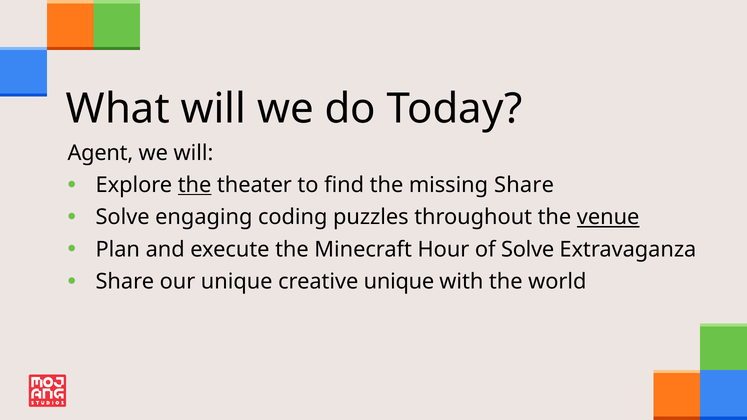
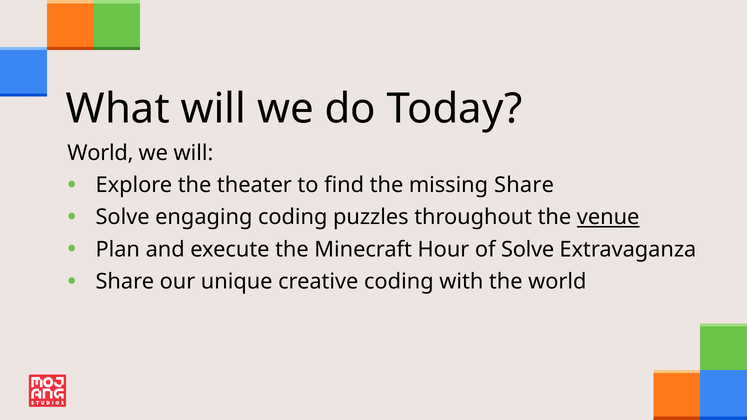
Agent at (100, 153): Agent -> World
the at (195, 185) underline: present -> none
creative unique: unique -> coding
